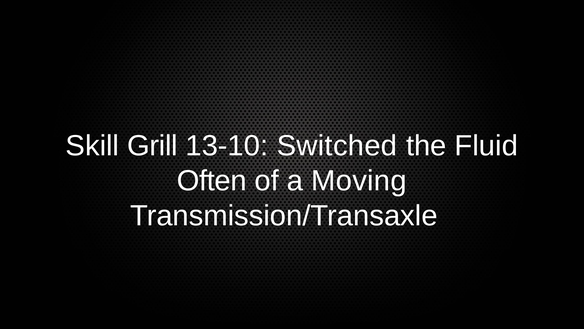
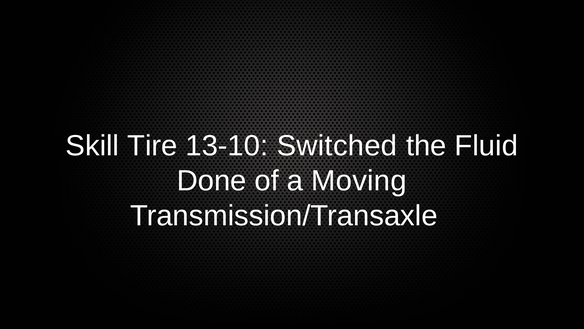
Grill: Grill -> Tire
Often: Often -> Done
